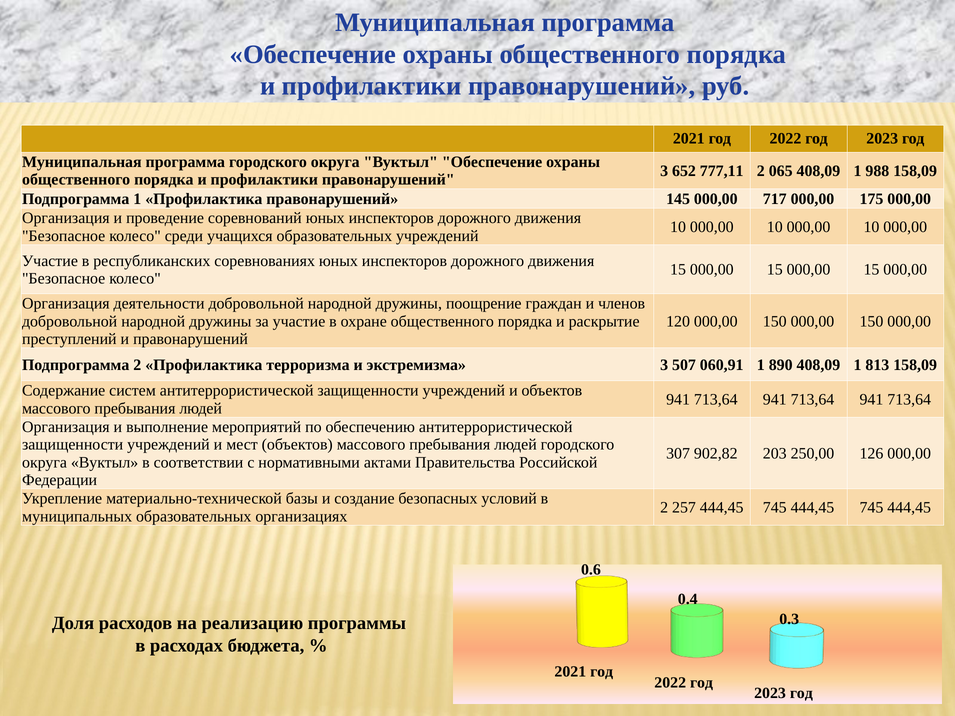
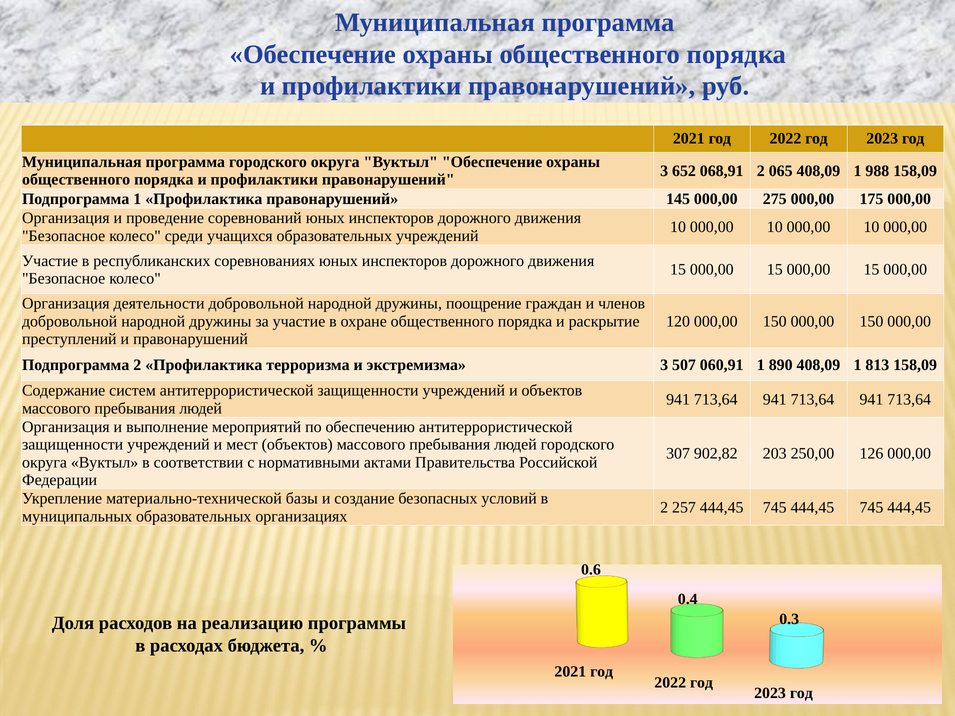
777,11: 777,11 -> 068,91
717: 717 -> 275
